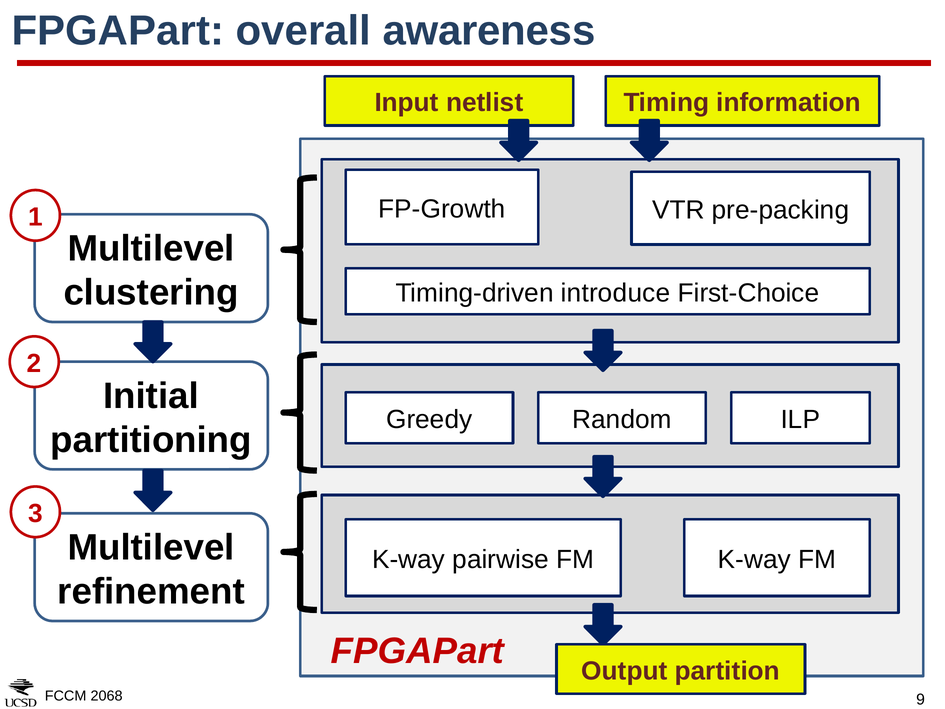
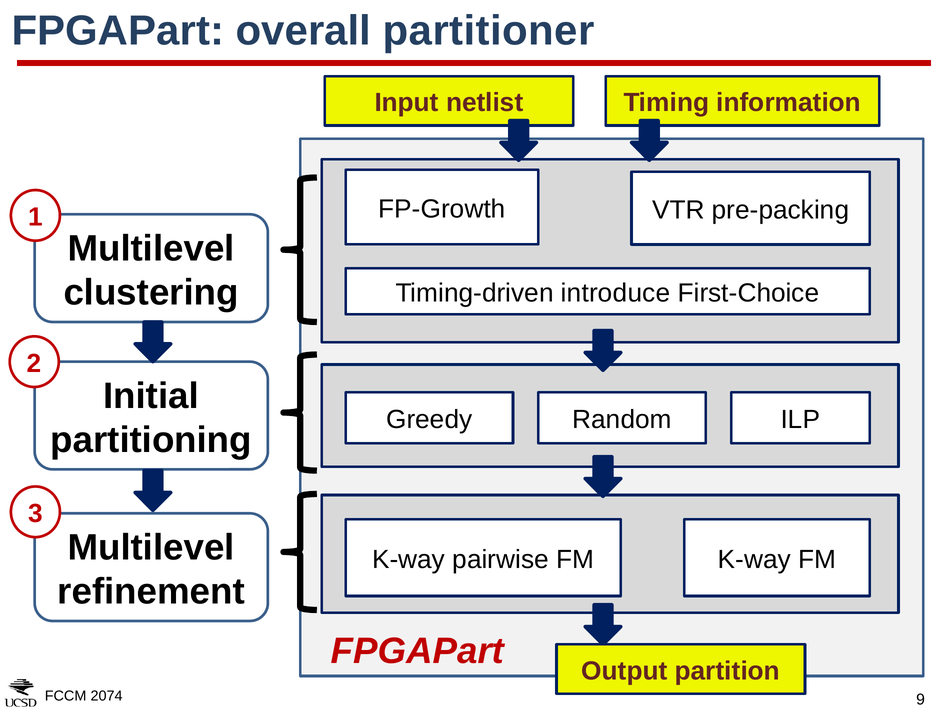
awareness: awareness -> partitioner
2068: 2068 -> 2074
